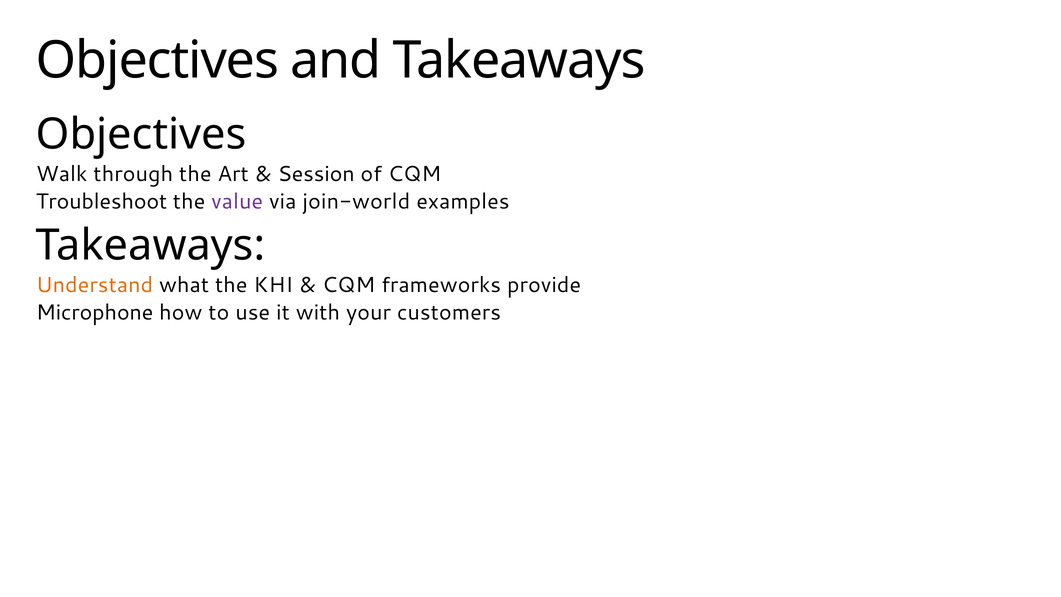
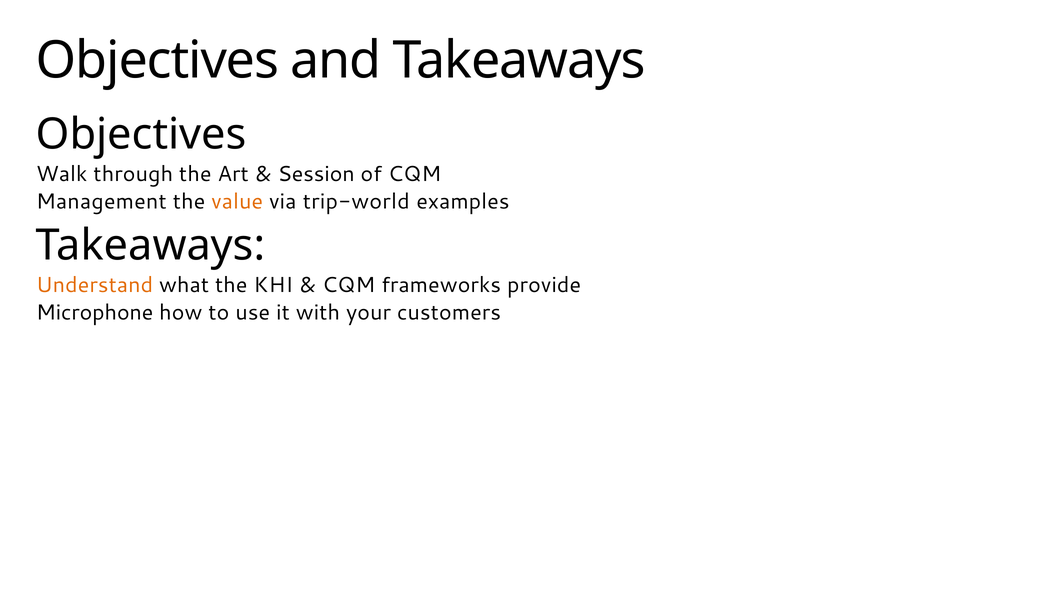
Troubleshoot: Troubleshoot -> Management
value colour: purple -> orange
join-world: join-world -> trip-world
